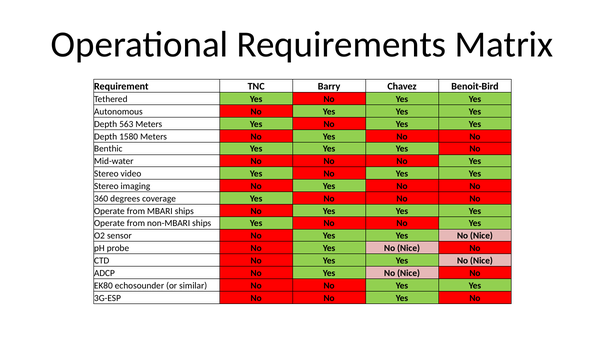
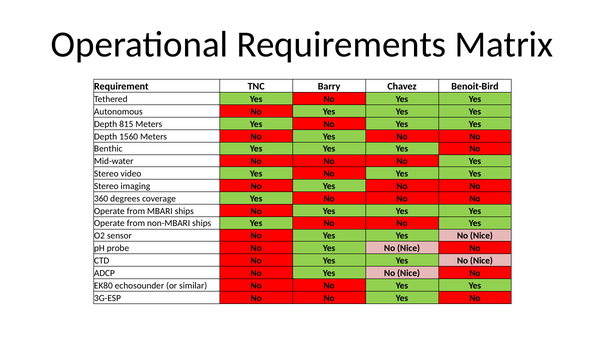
563: 563 -> 815
1580: 1580 -> 1560
